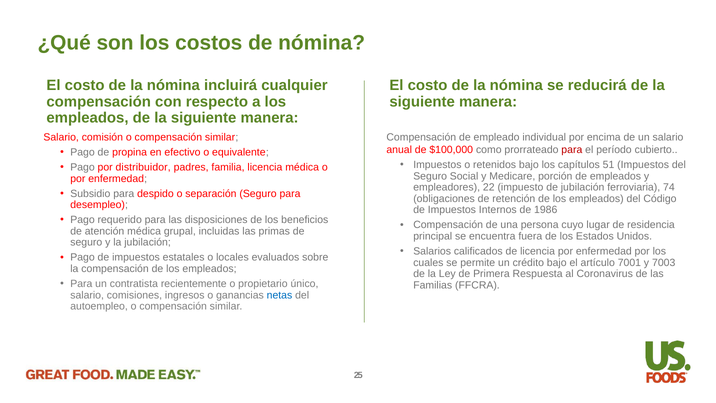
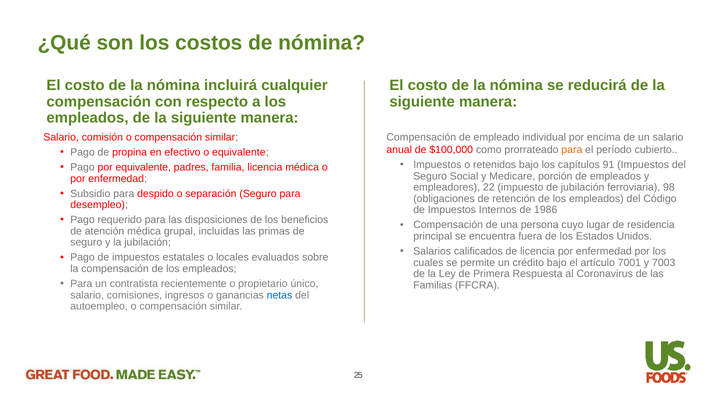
para at (572, 150) colour: red -> orange
51: 51 -> 91
por distribuidor: distribuidor -> equivalente
74: 74 -> 98
